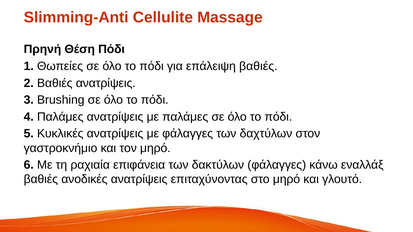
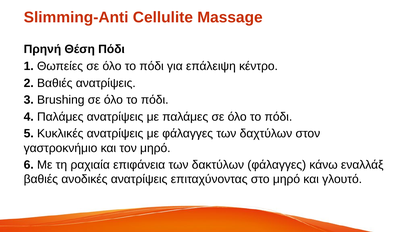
επάλειψη βαθιές: βαθιές -> κέντρο
